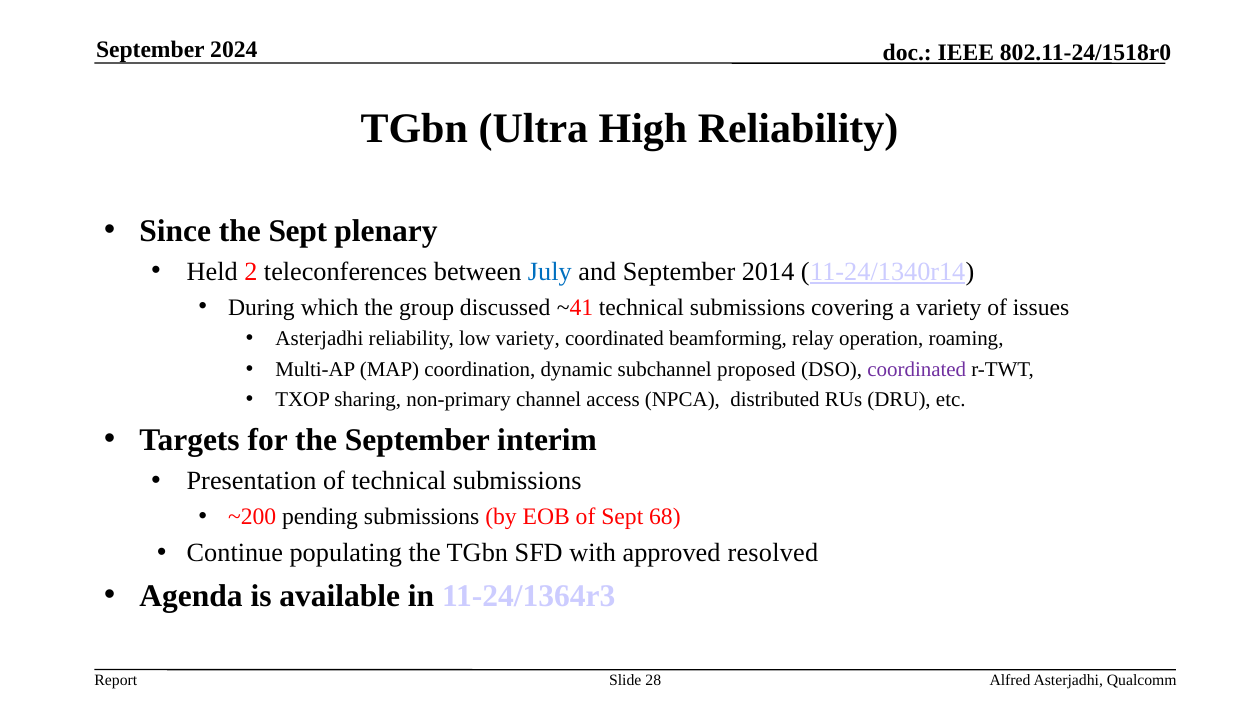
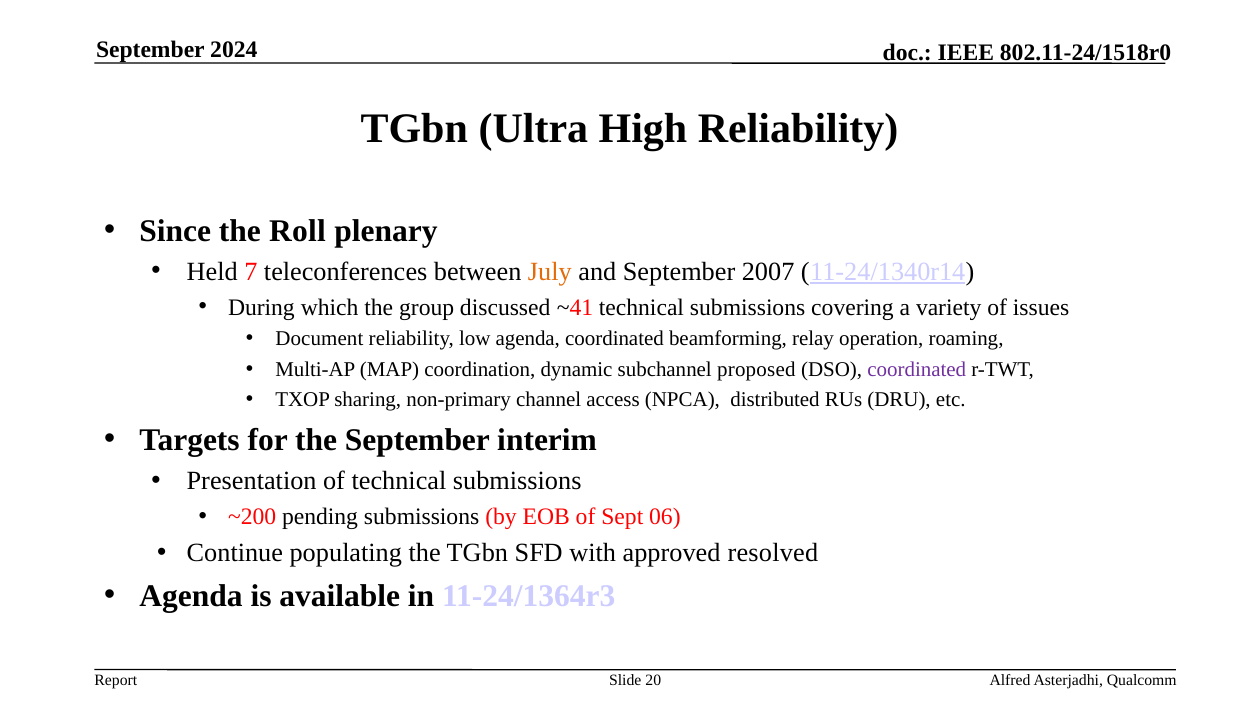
the Sept: Sept -> Roll
2: 2 -> 7
July colour: blue -> orange
2014: 2014 -> 2007
Asterjadhi at (319, 339): Asterjadhi -> Document
low variety: variety -> agenda
68: 68 -> 06
28: 28 -> 20
